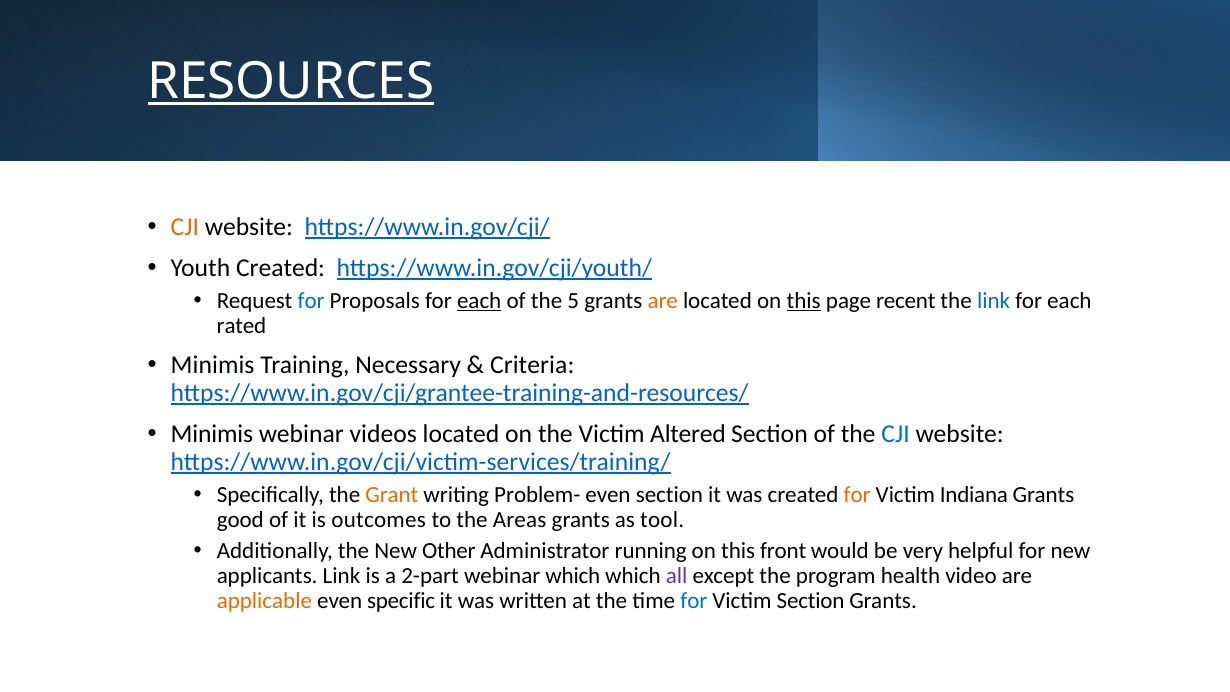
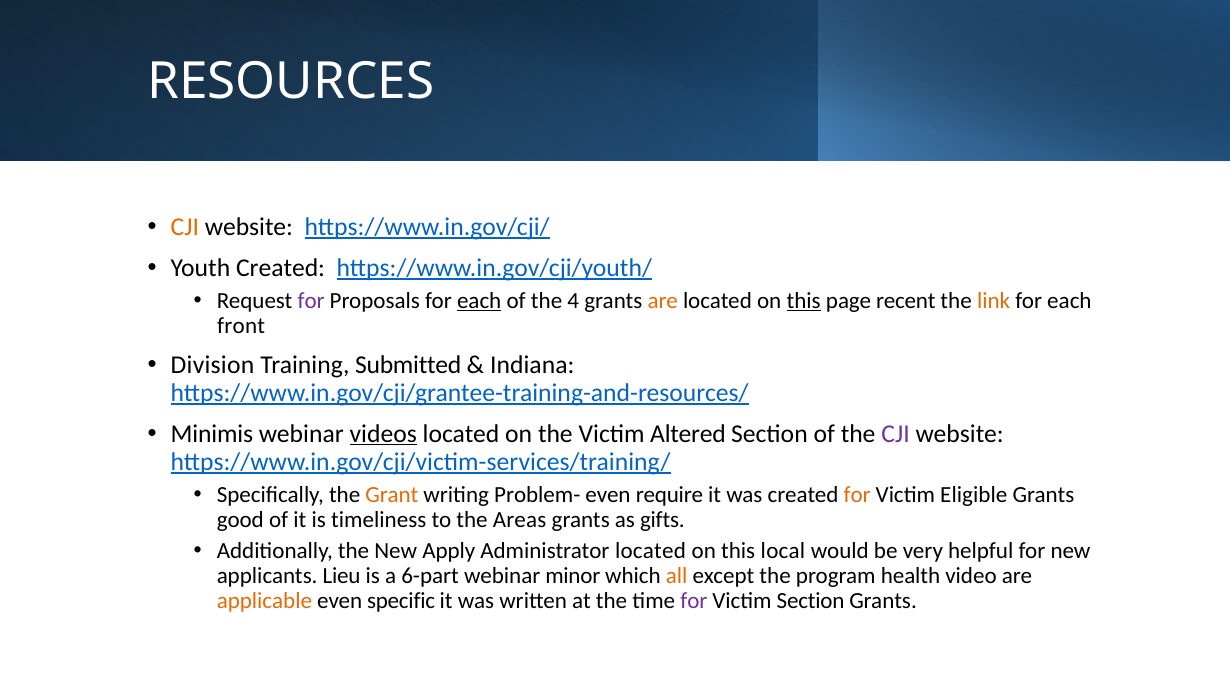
RESOURCES underline: present -> none
for at (311, 301) colour: blue -> purple
5: 5 -> 4
link at (994, 301) colour: blue -> orange
rated: rated -> front
Minimis at (213, 365): Minimis -> Division
Necessary: Necessary -> Submitted
Criteria: Criteria -> Indiana
videos underline: none -> present
CJI at (896, 434) colour: blue -> purple
even section: section -> require
Indiana: Indiana -> Eligible
outcomes: outcomes -> timeliness
tool: tool -> gifts
Other: Other -> Apply
Administrator running: running -> located
front: front -> local
applicants Link: Link -> Lieu
2-part: 2-part -> 6-part
webinar which: which -> minor
all colour: purple -> orange
for at (694, 601) colour: blue -> purple
